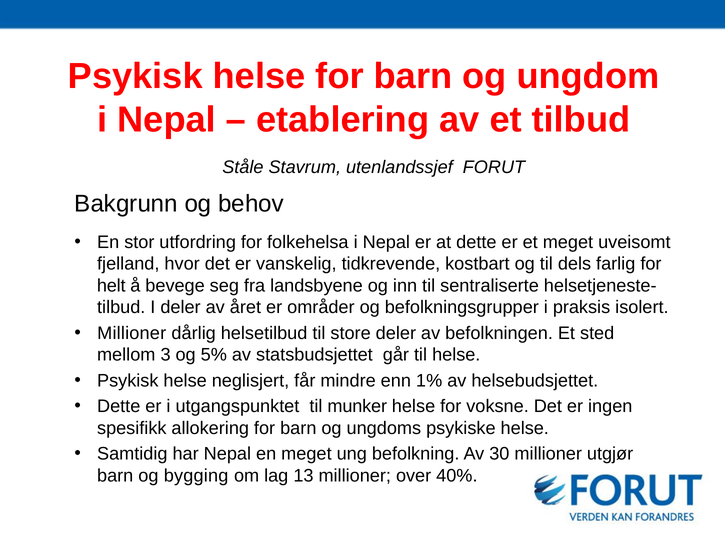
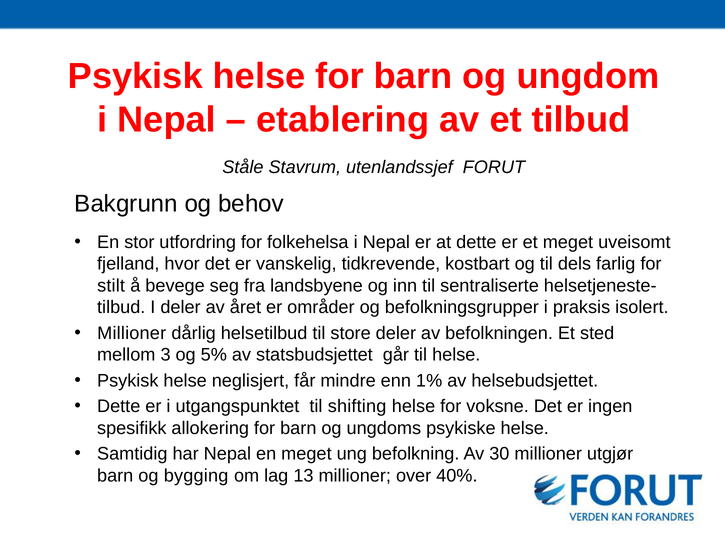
helt: helt -> stilt
munker: munker -> shifting
